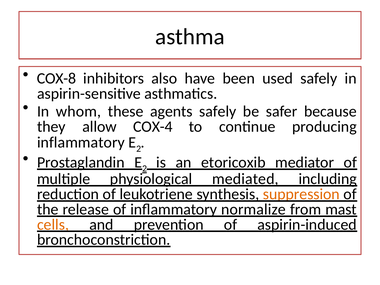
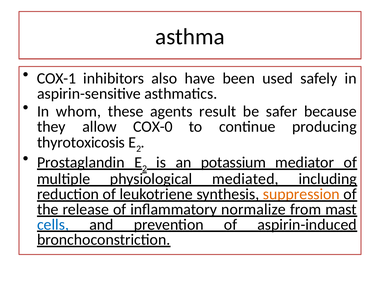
COX-8: COX-8 -> COX-1
agents safely: safely -> result
COX-4: COX-4 -> COX-0
inflammatory at (81, 142): inflammatory -> thyrotoxicosis
etoricoxib: etoricoxib -> potassium
cells colour: orange -> blue
